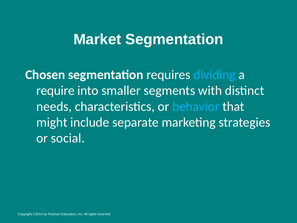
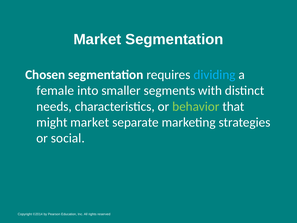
require: require -> female
behavior colour: light blue -> light green
might include: include -> market
